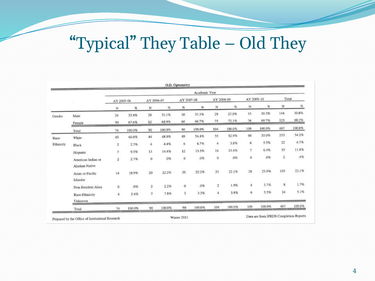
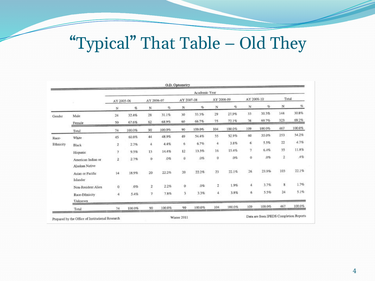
Typical They: They -> That
